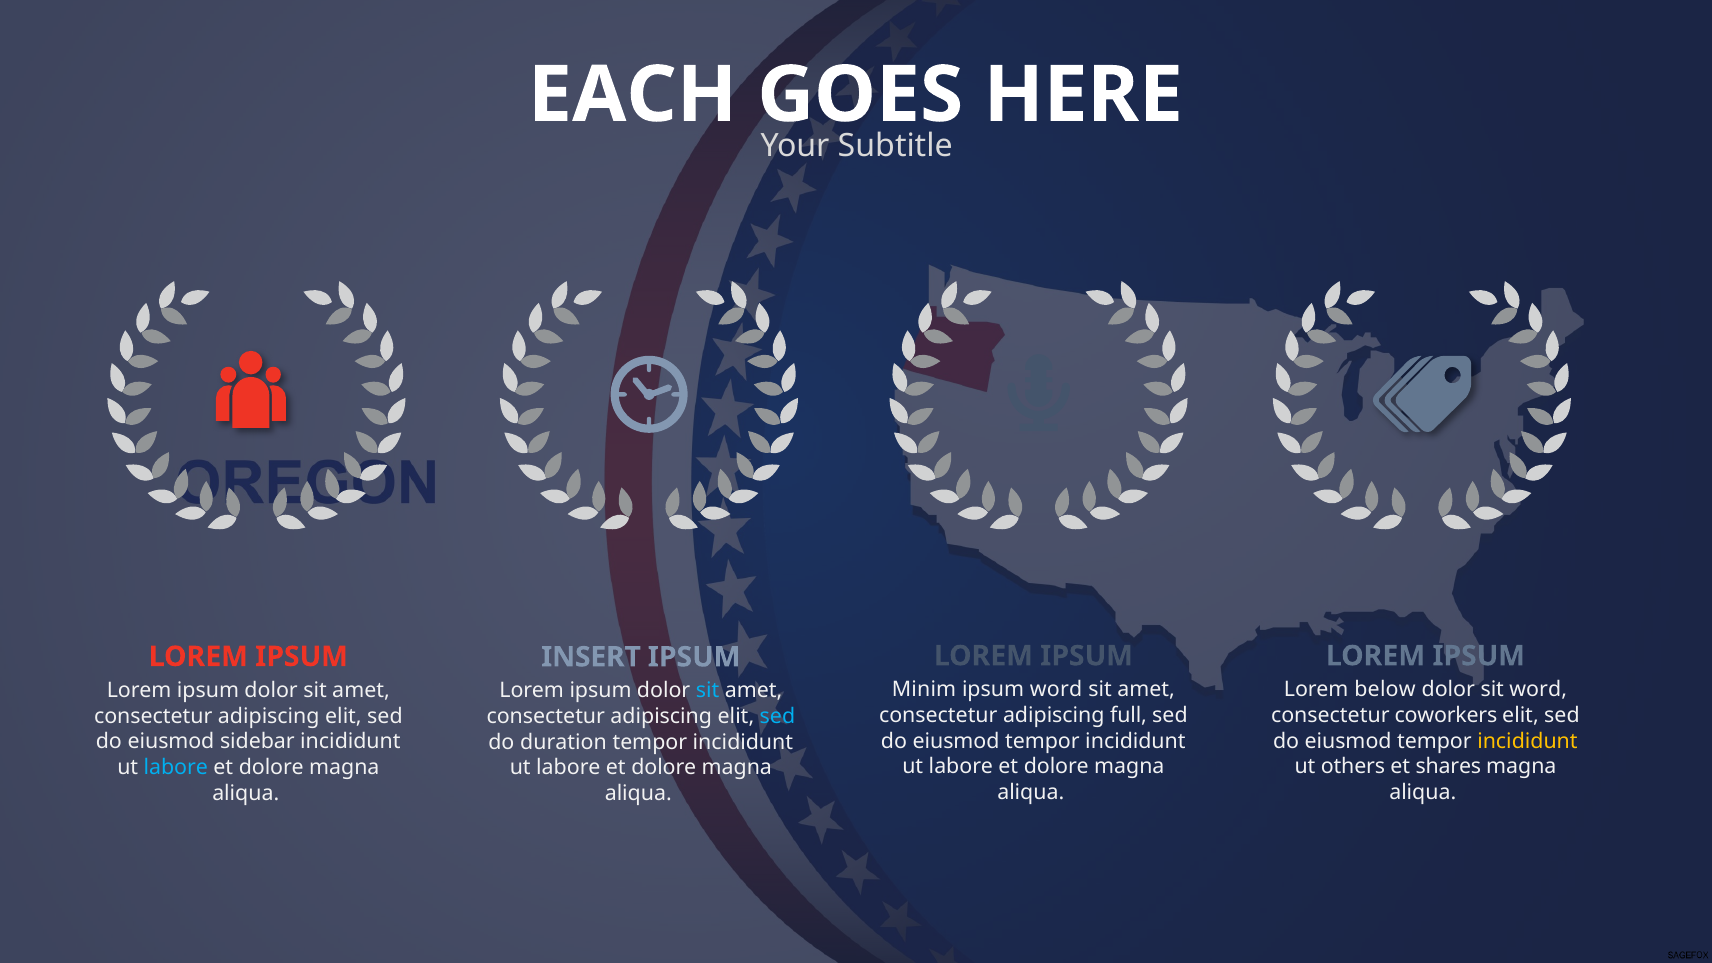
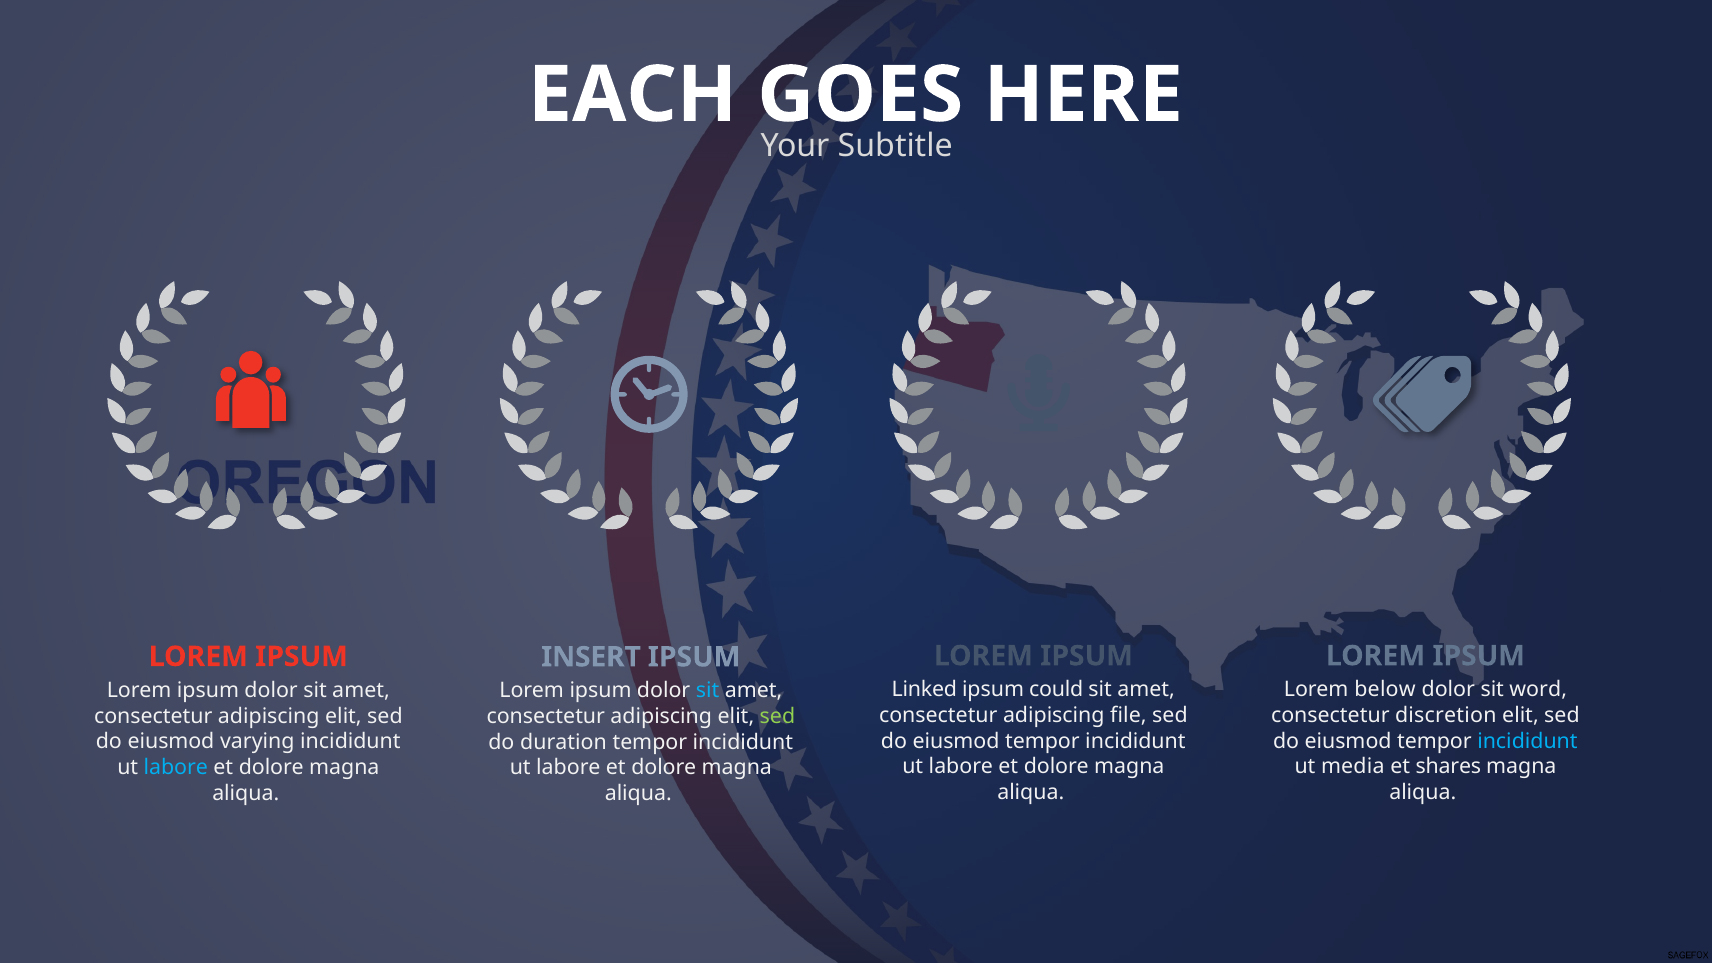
Minim: Minim -> Linked
ipsum word: word -> could
full: full -> file
coworkers: coworkers -> discretion
sed at (777, 716) colour: light blue -> light green
incididunt at (1527, 741) colour: yellow -> light blue
sidebar: sidebar -> varying
others: others -> media
